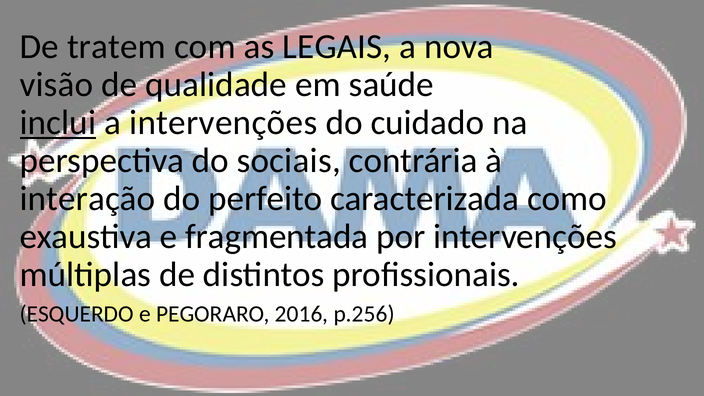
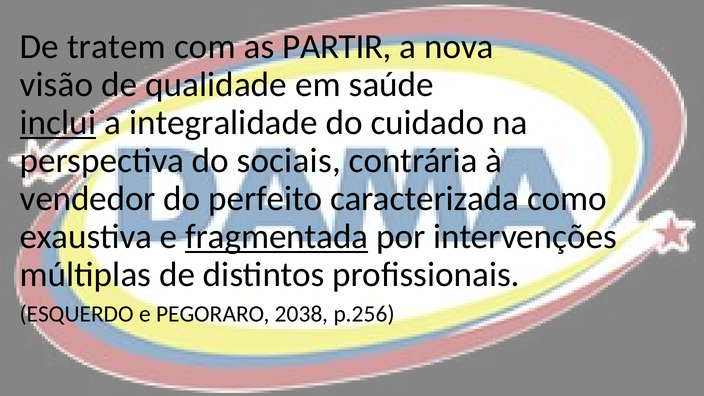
LEGAIS: LEGAIS -> PARTIR
a intervenções: intervenções -> integralidade
interação: interação -> vendedor
fragmentada underline: none -> present
2016: 2016 -> 2038
